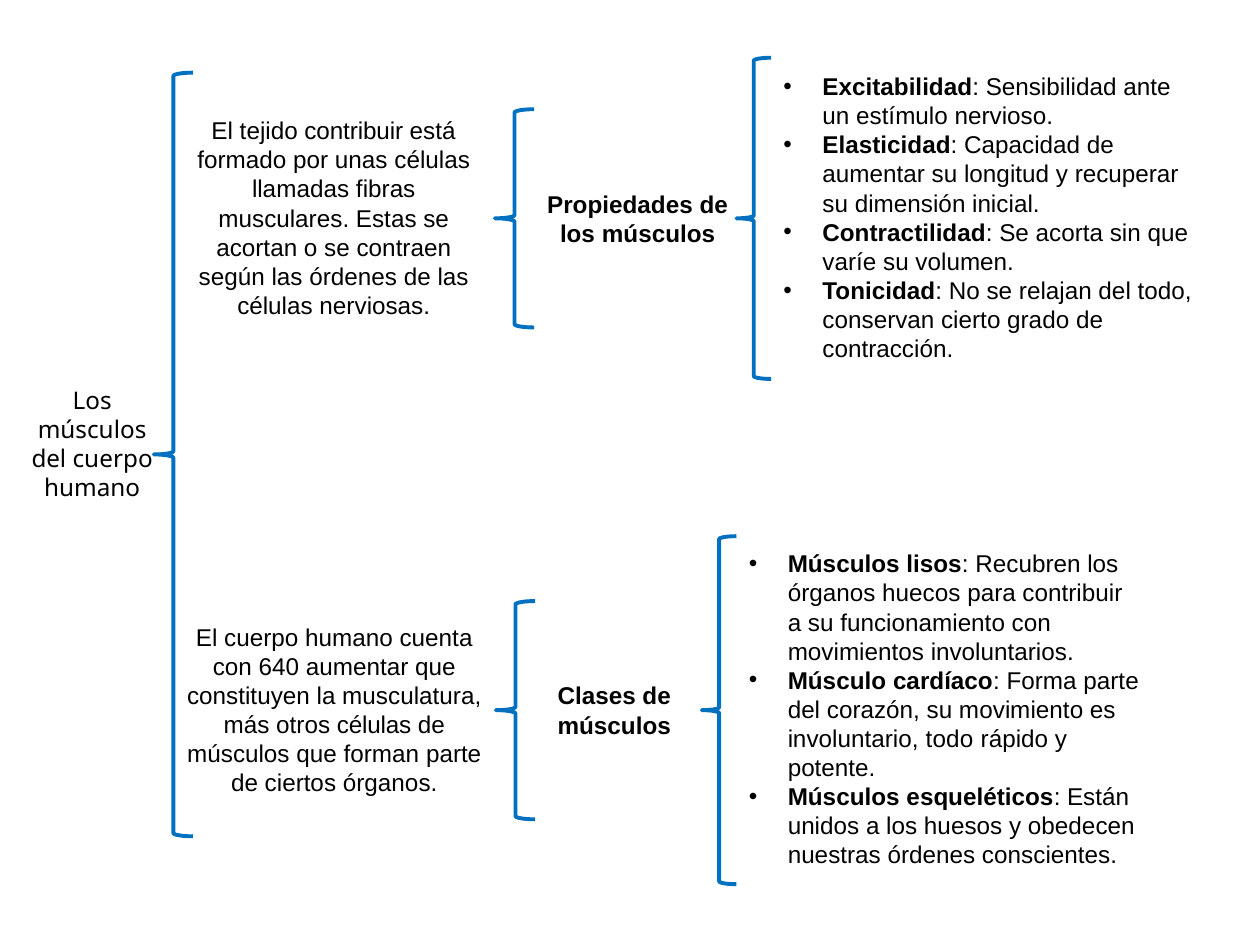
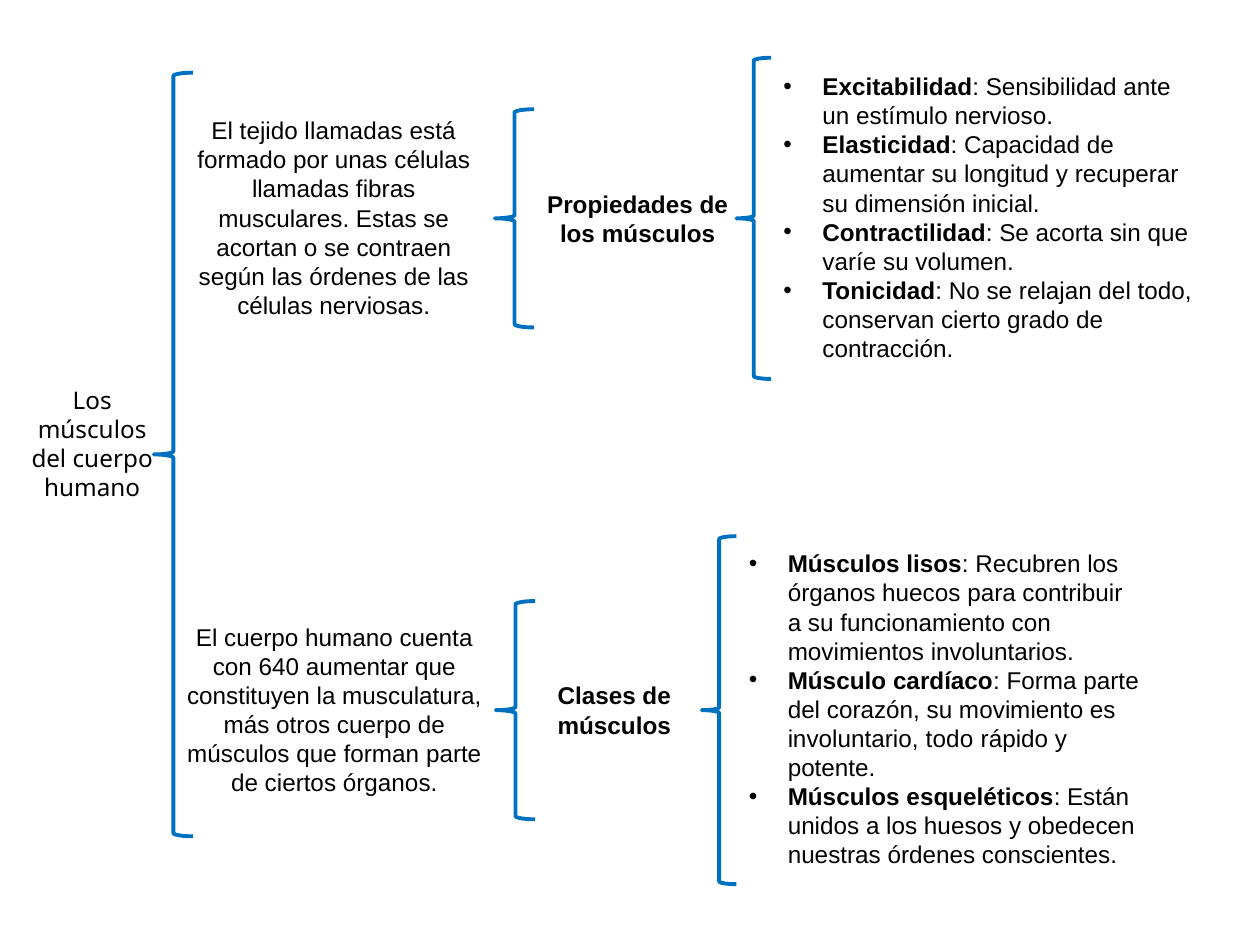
tejido contribuir: contribuir -> llamadas
otros células: células -> cuerpo
